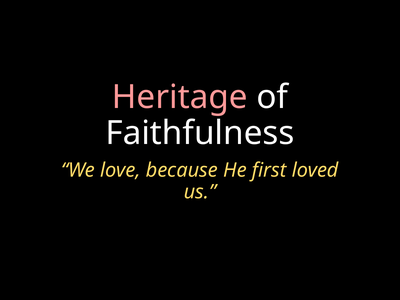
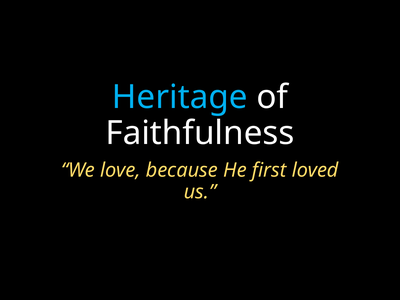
Heritage colour: pink -> light blue
